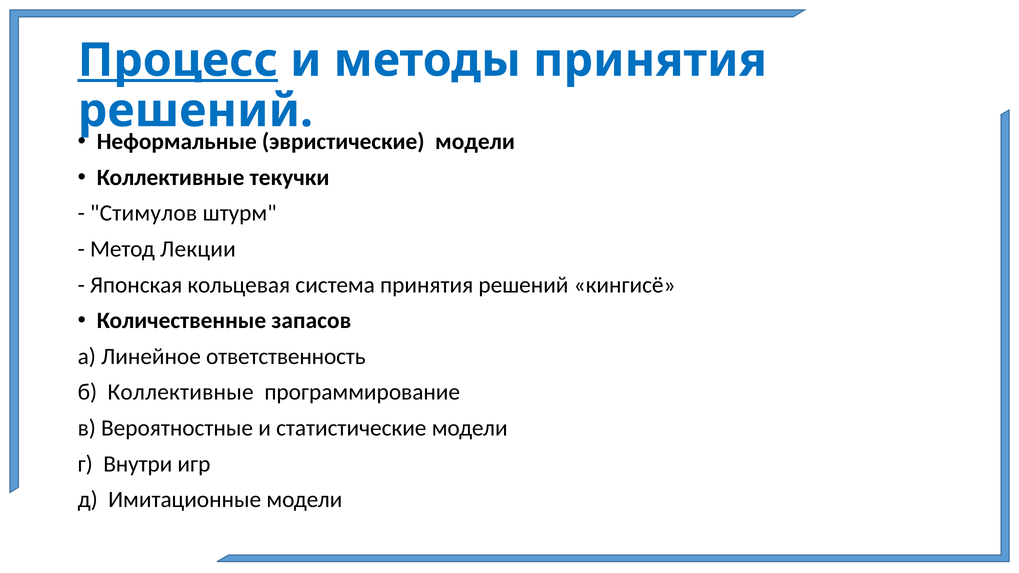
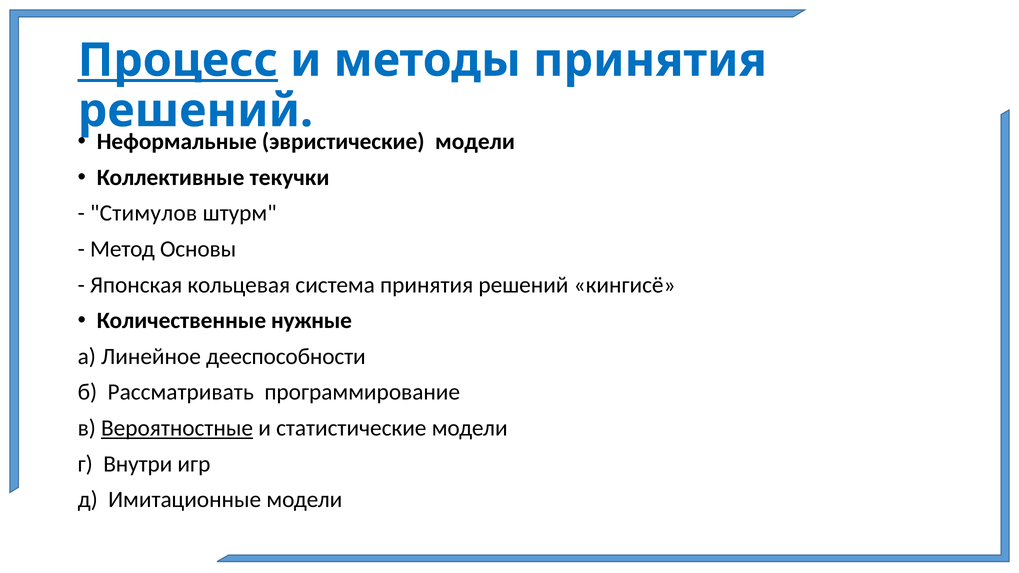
Лекции: Лекции -> Основы
запасов: запасов -> нужные
ответственность: ответственность -> дееспособности
б Коллективные: Коллективные -> Рассматривать
Вероятностные underline: none -> present
